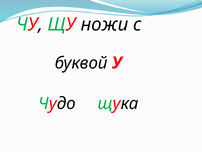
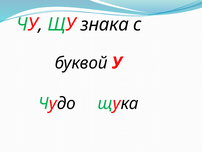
ножи: ножи -> знака
